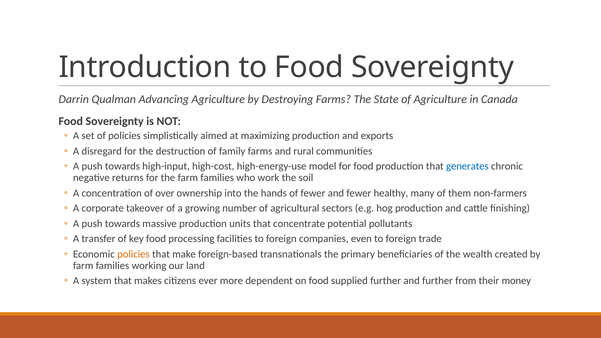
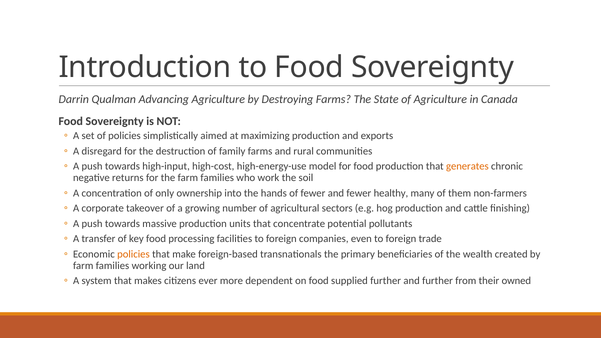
generates colour: blue -> orange
over: over -> only
money: money -> owned
